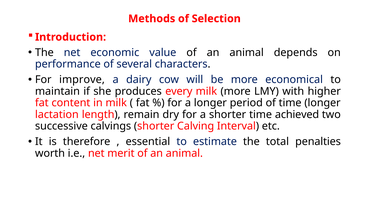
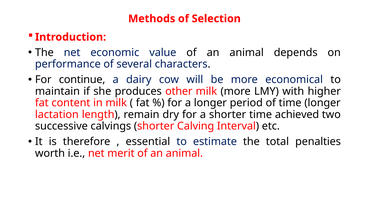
improve: improve -> continue
every: every -> other
